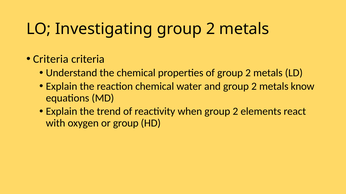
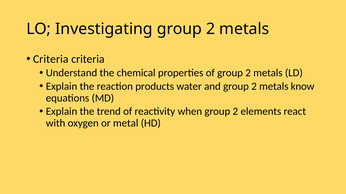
reaction chemical: chemical -> products
or group: group -> metal
